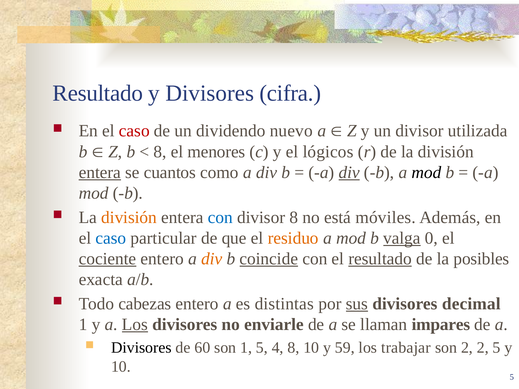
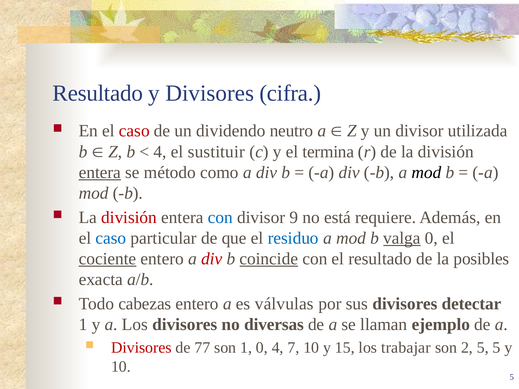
nuevo: nuevo -> neutro
8 at (160, 152): 8 -> 4
menores: menores -> sustituir
lógicos: lógicos -> termina
cuantos: cuantos -> método
div at (349, 172) underline: present -> none
división at (129, 217) colour: orange -> red
divisor 8: 8 -> 9
móviles: móviles -> requiere
residuo colour: orange -> blue
div at (212, 259) colour: orange -> red
resultado at (380, 259) underline: present -> none
distintas: distintas -> válvulas
sus underline: present -> none
decimal: decimal -> detectar
Los at (135, 325) underline: present -> none
enviarle: enviarle -> diversas
impares: impares -> ejemplo
Divisores at (141, 348) colour: black -> red
60: 60 -> 77
1 5: 5 -> 0
4 8: 8 -> 7
59: 59 -> 15
2 2: 2 -> 5
